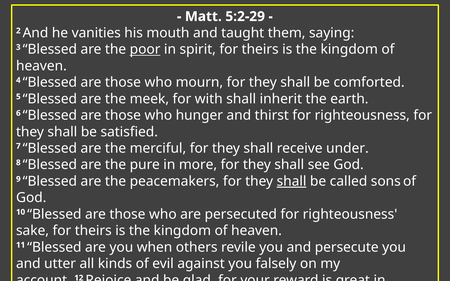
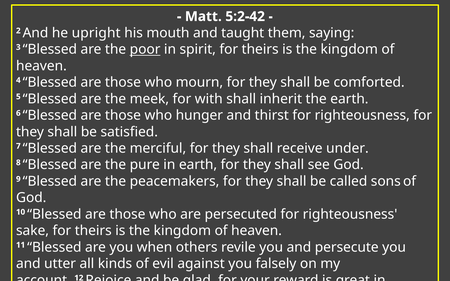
5:2-29: 5:2-29 -> 5:2-42
vanities: vanities -> upright
in more: more -> earth
shall at (292, 181) underline: present -> none
